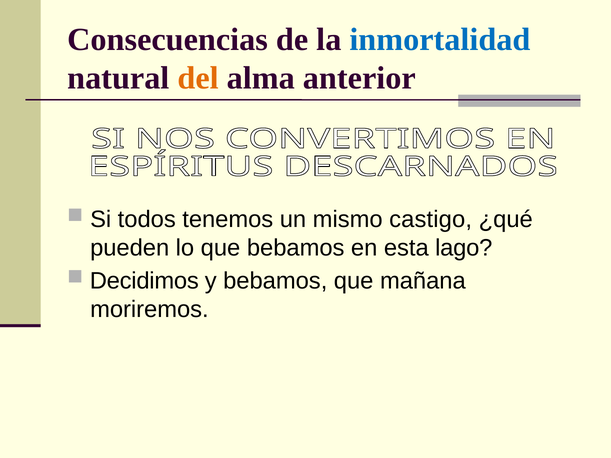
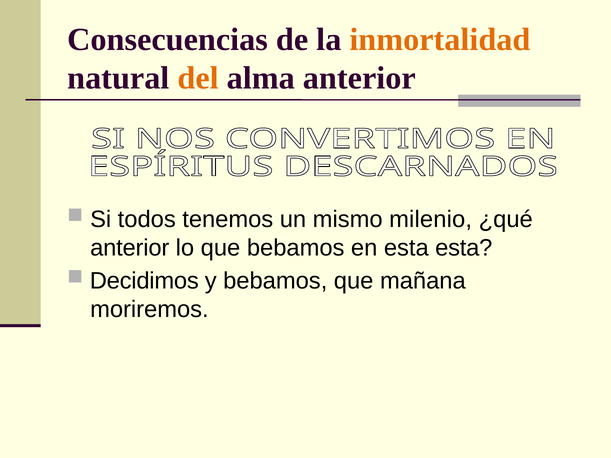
inmortalidad colour: blue -> orange
castigo: castigo -> milenio
pueden at (130, 248): pueden -> anterior
esta lago: lago -> esta
